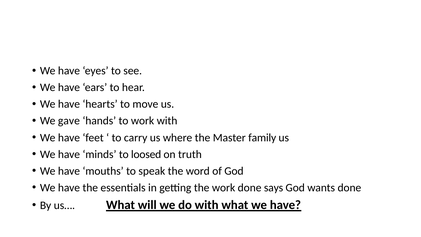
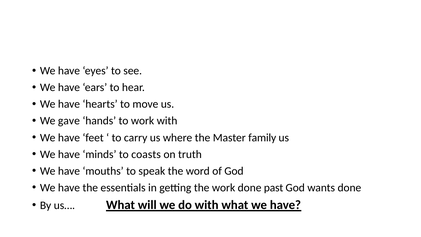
loosed: loosed -> coasts
says: says -> past
